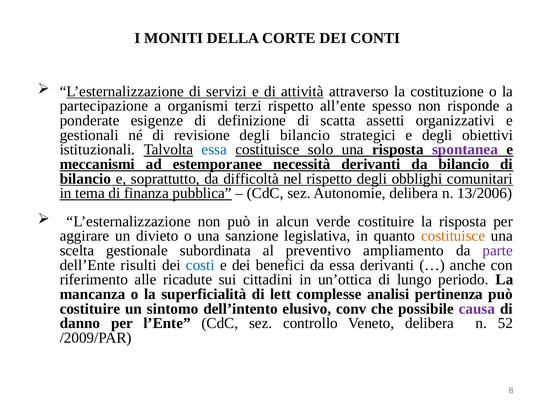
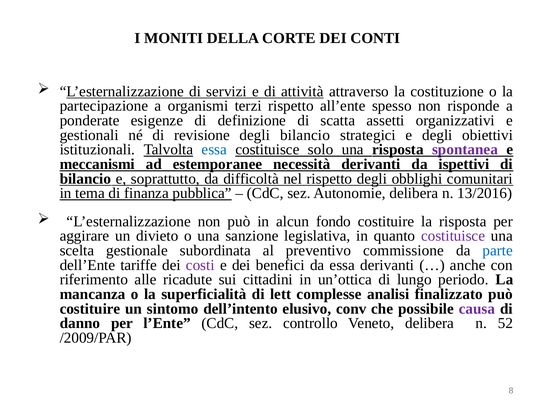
da bilancio: bilancio -> ispettivi
13/2006: 13/2006 -> 13/2016
verde: verde -> fondo
costituisce at (453, 236) colour: orange -> purple
ampliamento: ampliamento -> commissione
parte colour: purple -> blue
risulti: risulti -> tariffe
costi colour: blue -> purple
pertinenza: pertinenza -> finalizzato
